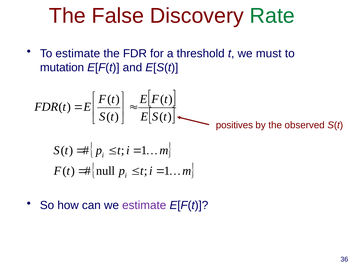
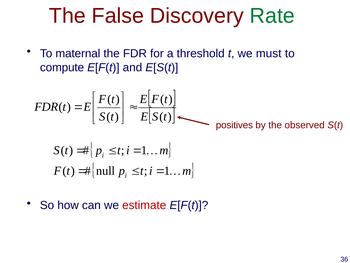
To estimate: estimate -> maternal
mutation: mutation -> compute
estimate at (144, 205) colour: purple -> red
